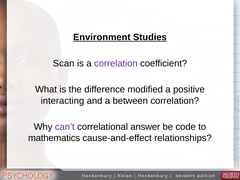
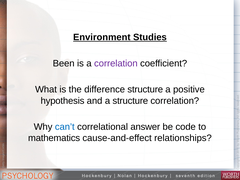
Scan: Scan -> Been
difference modified: modified -> structure
interacting: interacting -> hypothesis
a between: between -> structure
can’t colour: purple -> blue
